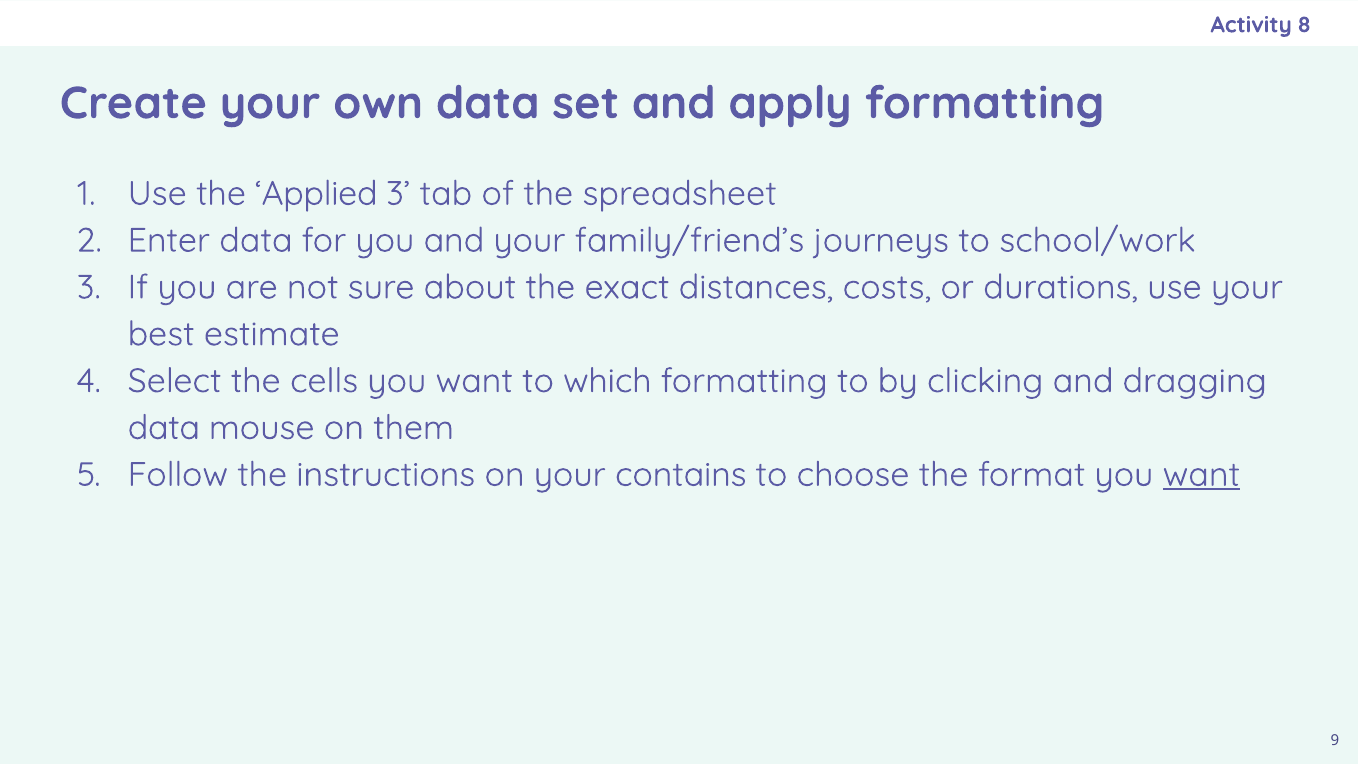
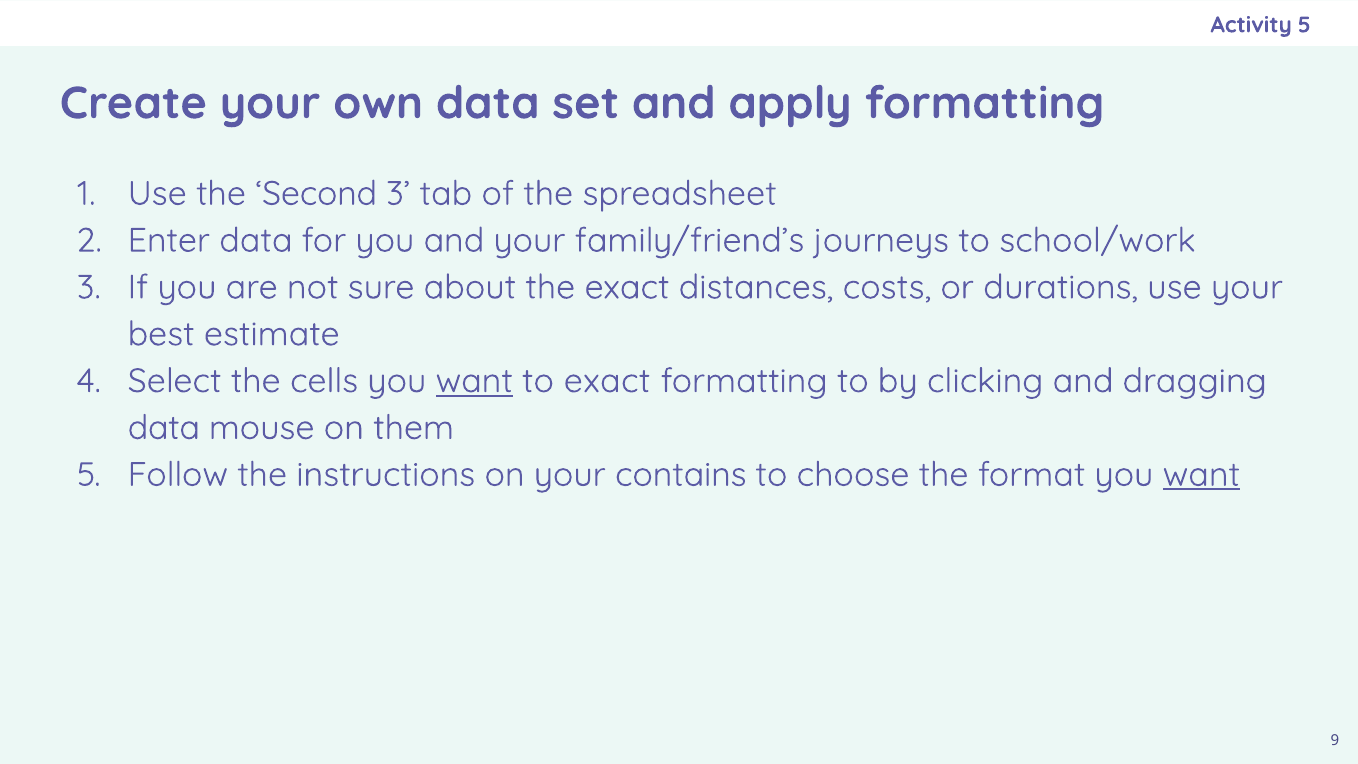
Activity 8: 8 -> 5
Applied: Applied -> Second
want at (474, 381) underline: none -> present
to which: which -> exact
